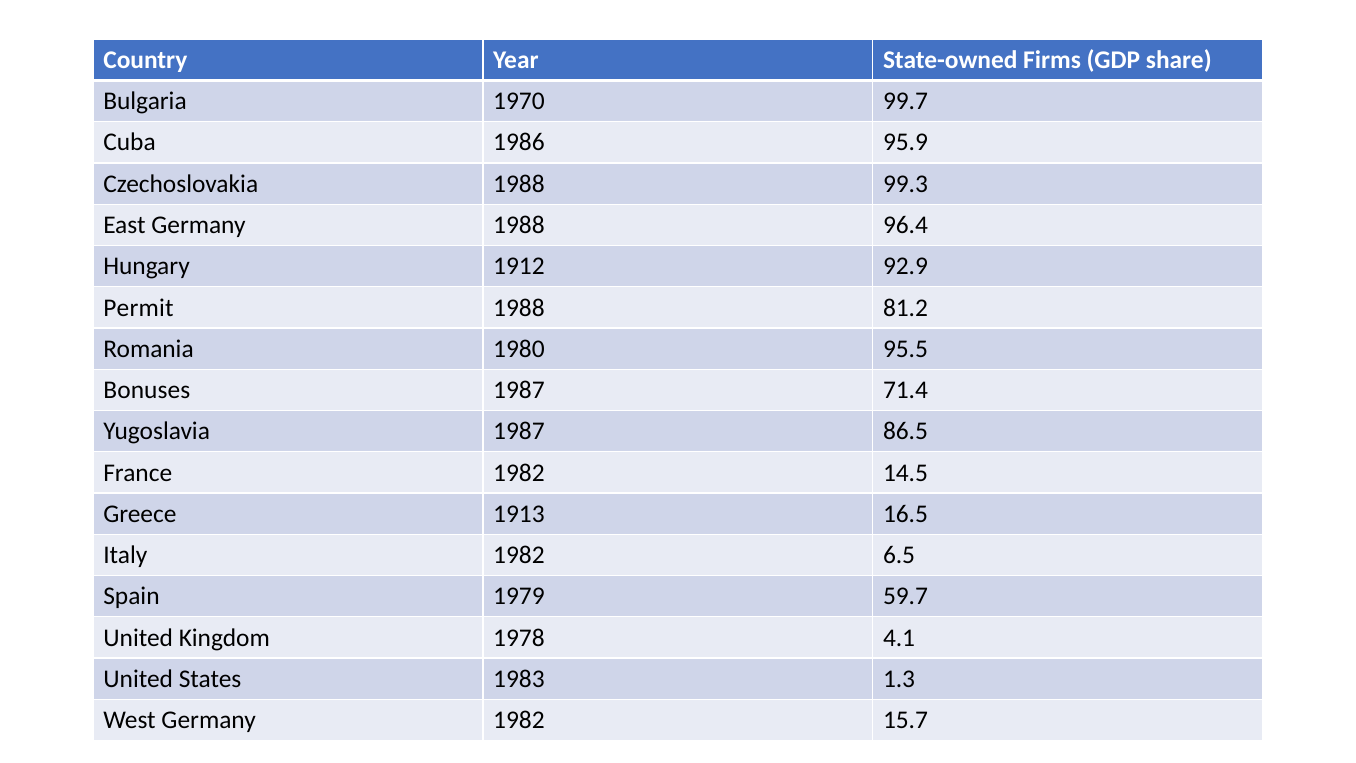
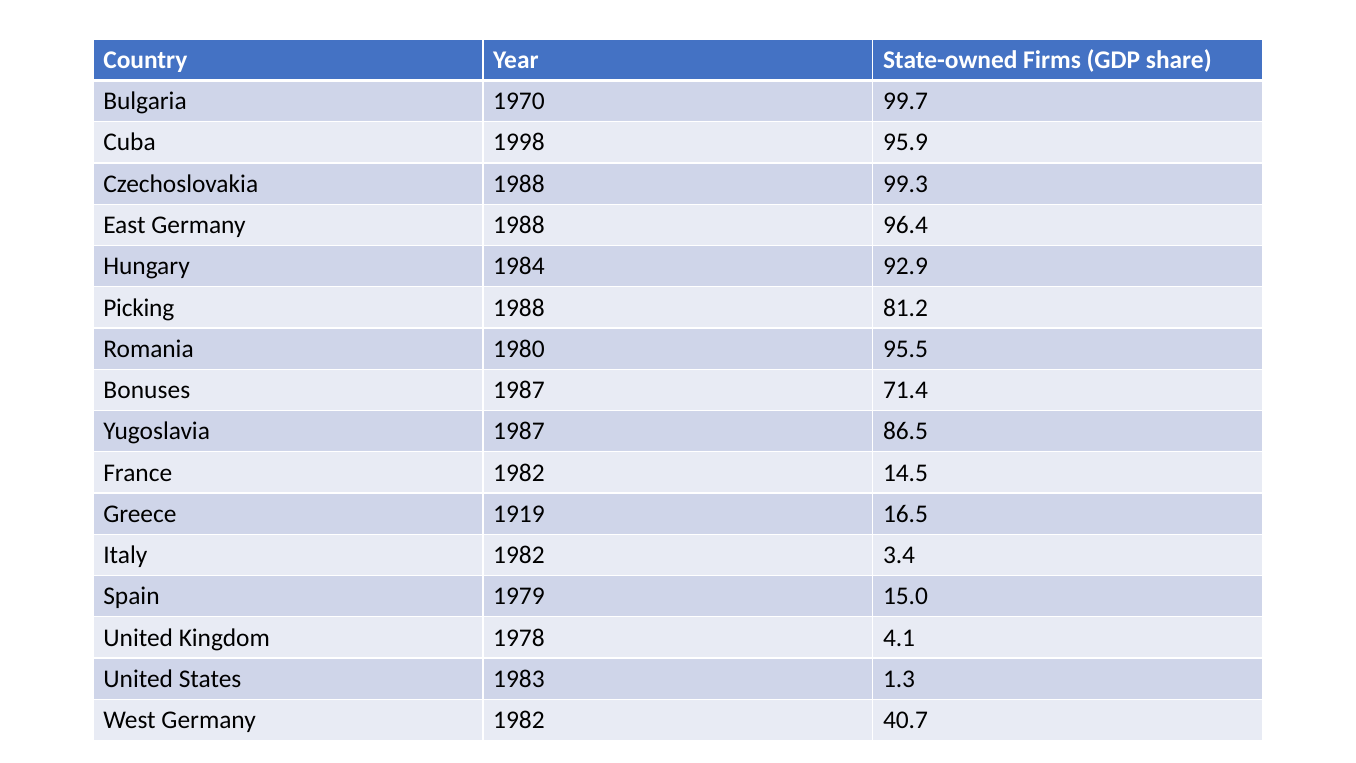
1986: 1986 -> 1998
1912: 1912 -> 1984
Permit: Permit -> Picking
1913: 1913 -> 1919
6.5: 6.5 -> 3.4
59.7: 59.7 -> 15.0
15.7: 15.7 -> 40.7
